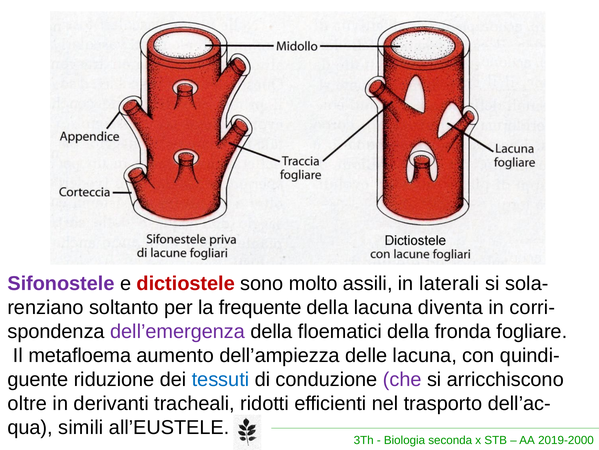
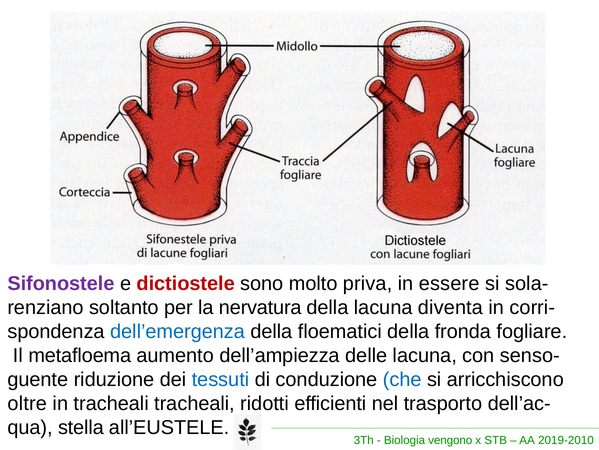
assili: assili -> priva
laterali: laterali -> essere
frequente: frequente -> nervatura
dell’emergenza colour: purple -> blue
quindi-: quindi- -> senso-
che colour: purple -> blue
in derivanti: derivanti -> tracheali
simili: simili -> stella
seconda: seconda -> vengono
2019-2000: 2019-2000 -> 2019-2010
